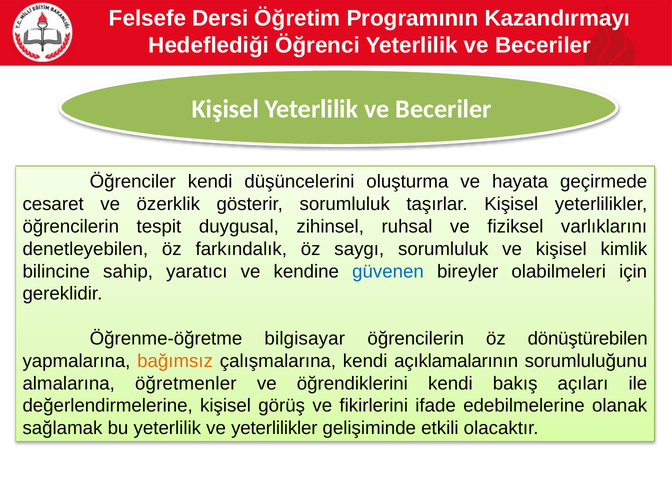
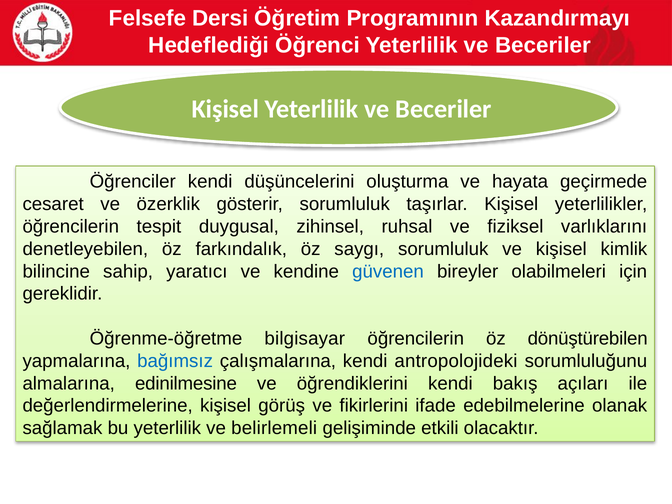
bağımsız colour: orange -> blue
açıklamalarının: açıklamalarının -> antropolojideki
öğretmenler: öğretmenler -> edinilmesine
ve yeterlilikler: yeterlilikler -> belirlemeli
